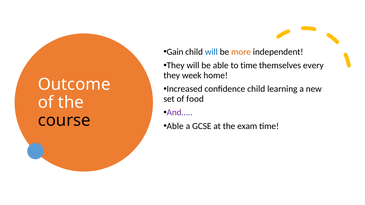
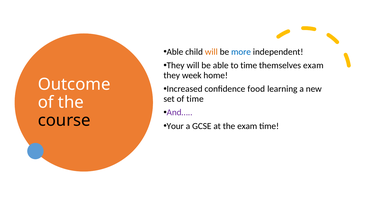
Gain at (175, 52): Gain -> Able
will at (211, 52) colour: blue -> orange
more colour: orange -> blue
themselves every: every -> exam
confidence child: child -> food
of food: food -> time
Able at (175, 126): Able -> Your
